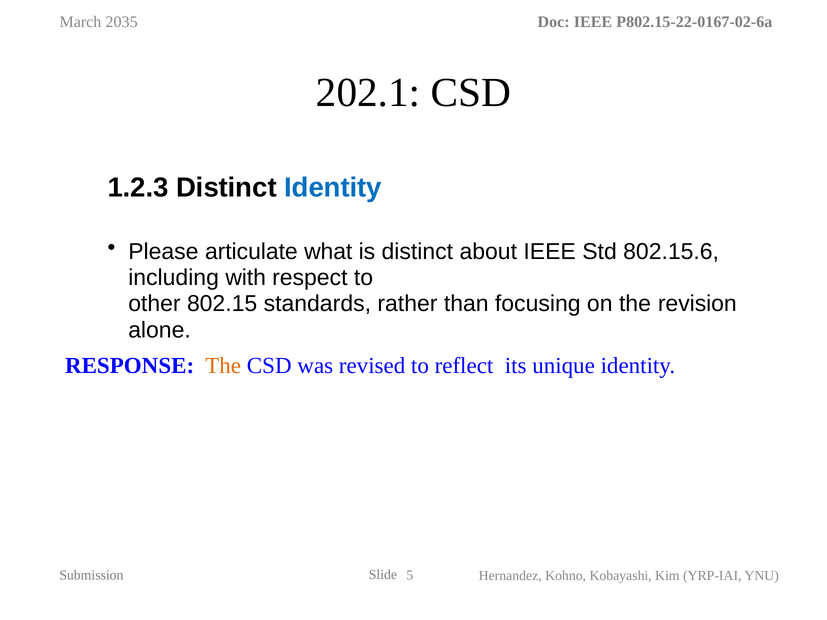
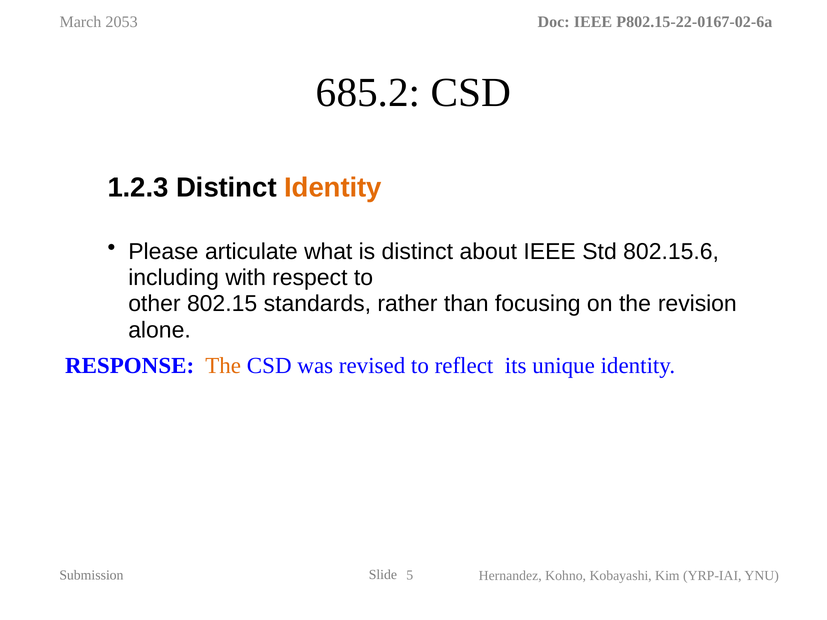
2035: 2035 -> 2053
202.1: 202.1 -> 685.2
Identity at (333, 188) colour: blue -> orange
